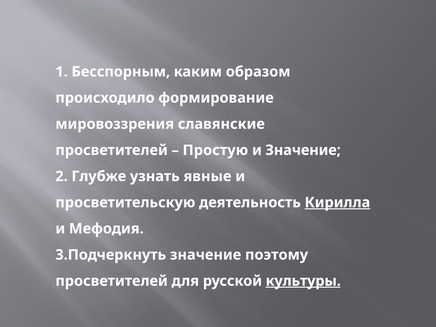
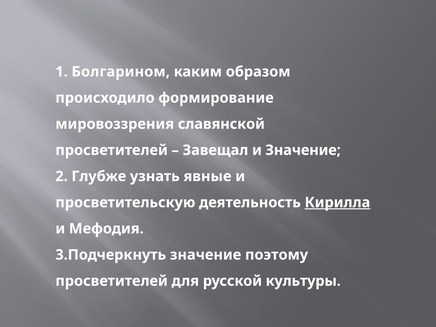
Бесспорным: Бесспорным -> Болгарином
славянские: славянские -> славянской
Простую: Простую -> Завещал
культуры underline: present -> none
